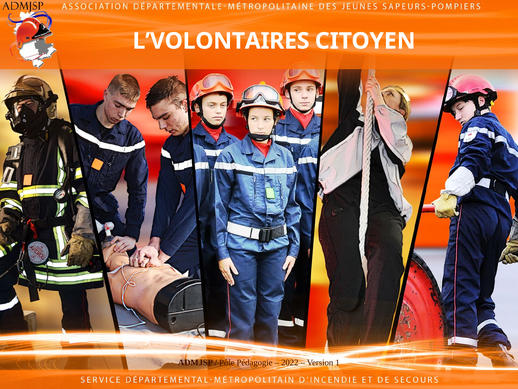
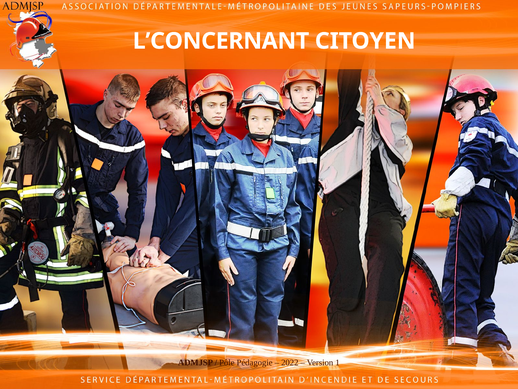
L’VOLONTAIRES: L’VOLONTAIRES -> L’CONCERNANT
